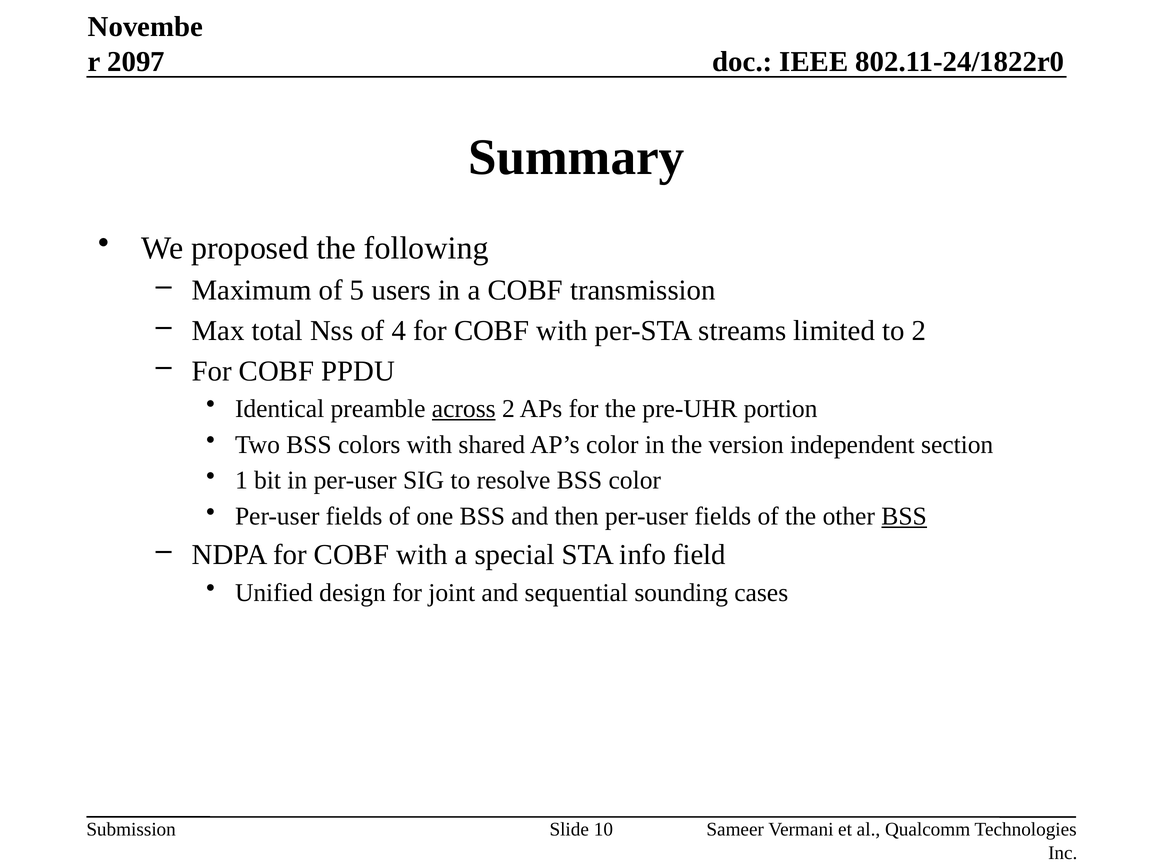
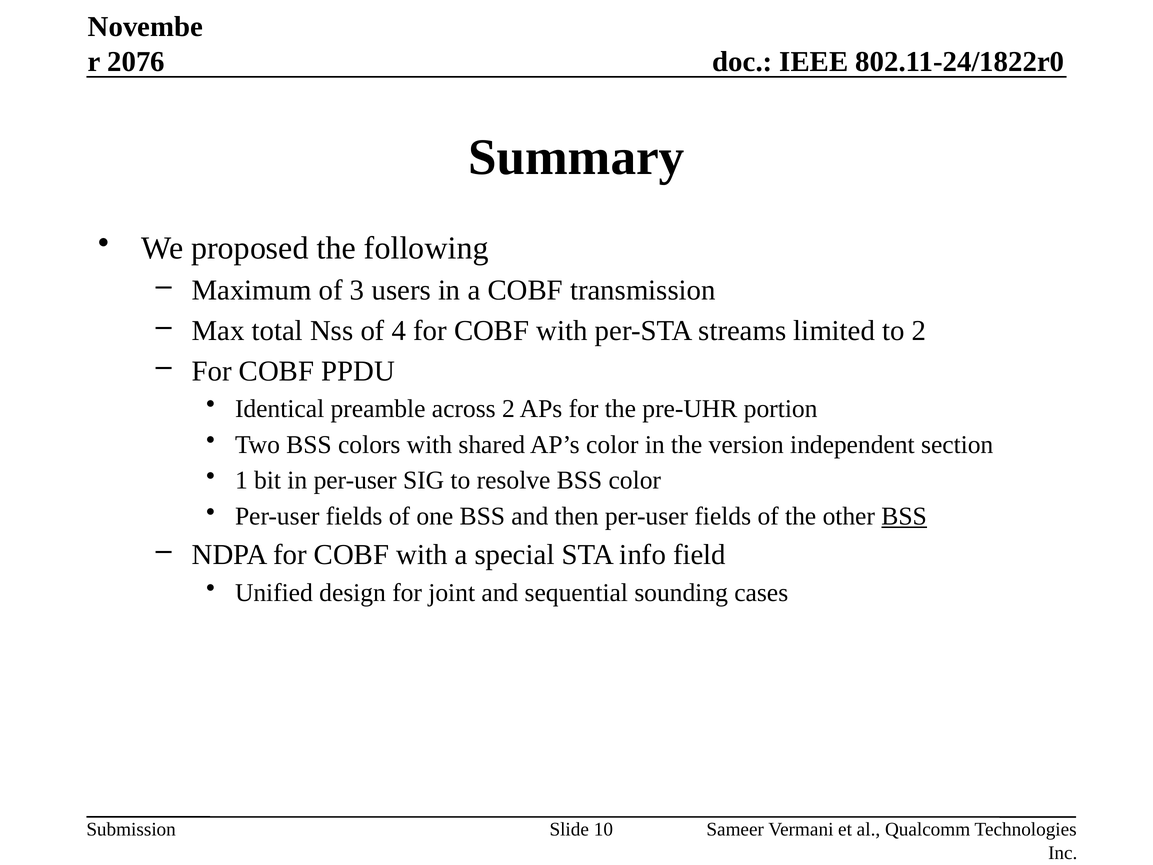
2097: 2097 -> 2076
5: 5 -> 3
across underline: present -> none
